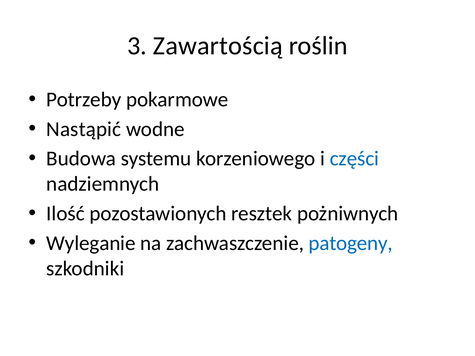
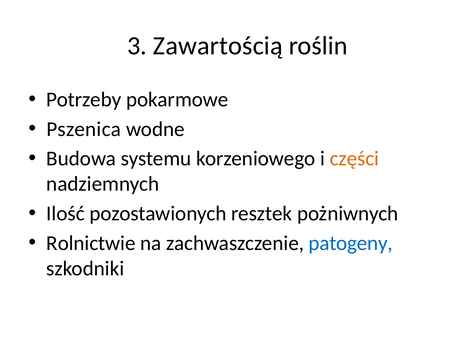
Nastąpić: Nastąpić -> Pszenica
części colour: blue -> orange
Wyleganie: Wyleganie -> Rolnictwie
